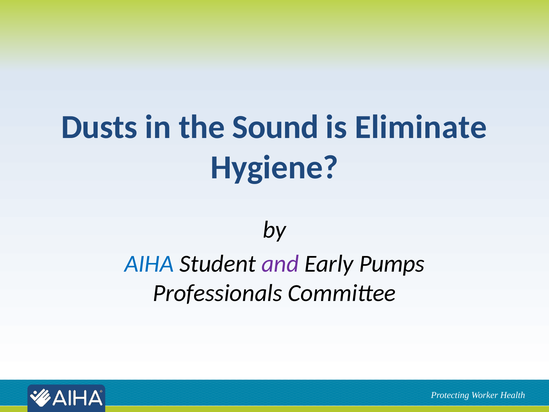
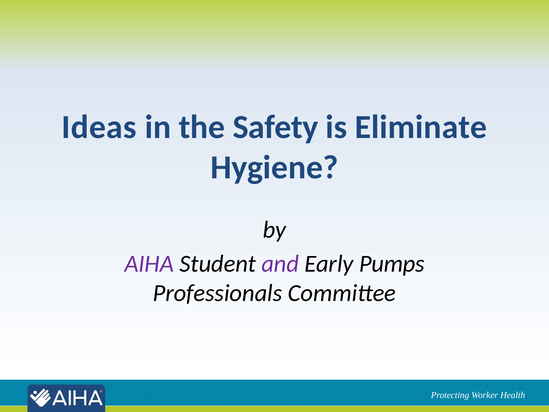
Dusts: Dusts -> Ideas
Sound: Sound -> Safety
AIHA colour: blue -> purple
